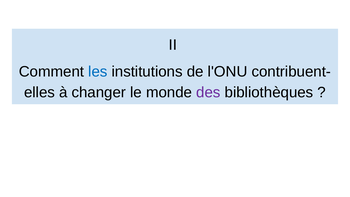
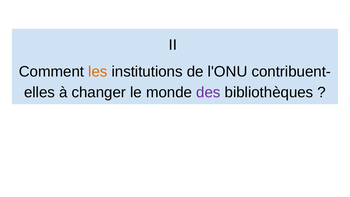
les colour: blue -> orange
